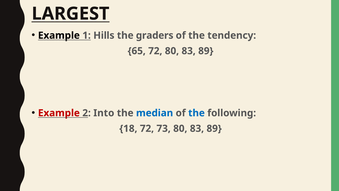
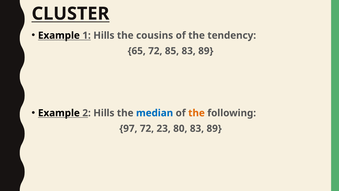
LARGEST: LARGEST -> CLUSTER
graders: graders -> cousins
72 80: 80 -> 85
Example at (59, 113) colour: red -> black
2 Into: Into -> Hills
the at (197, 113) colour: blue -> orange
18: 18 -> 97
73: 73 -> 23
